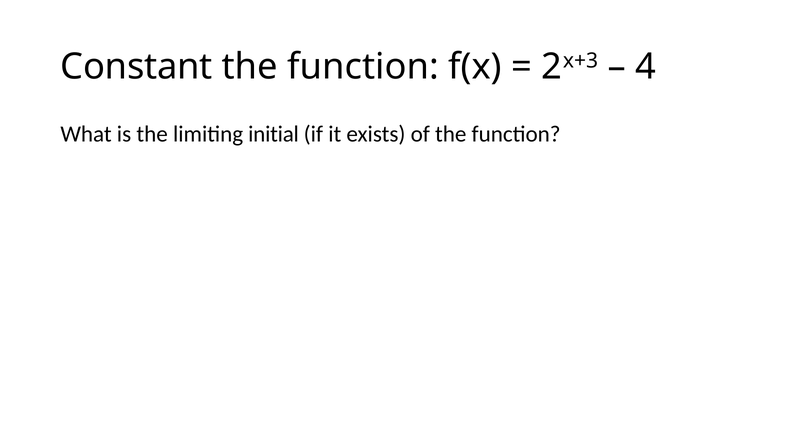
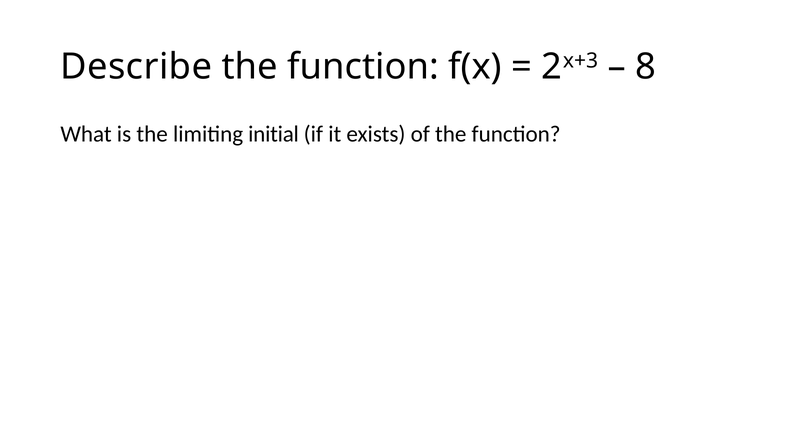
Constant: Constant -> Describe
4: 4 -> 8
